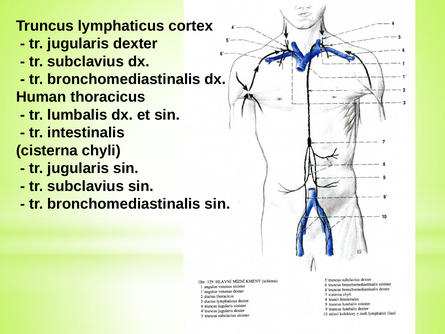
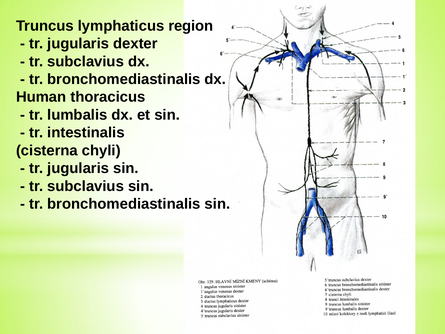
cortex: cortex -> region
